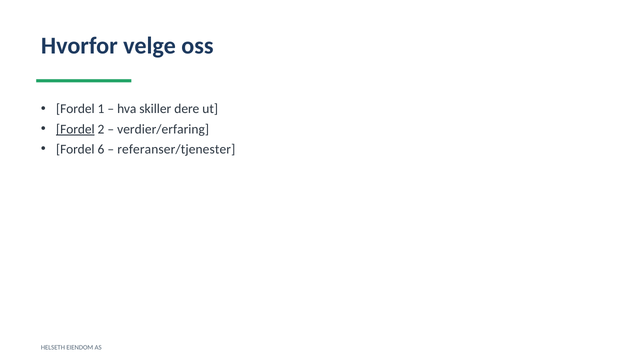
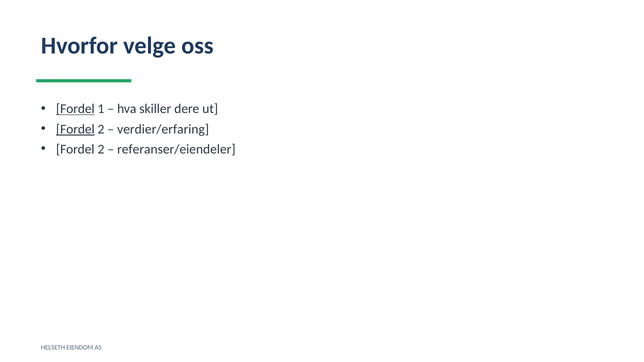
Fordel at (75, 109) underline: none -> present
6 at (101, 149): 6 -> 2
referanser/tjenester: referanser/tjenester -> referanser/eiendeler
